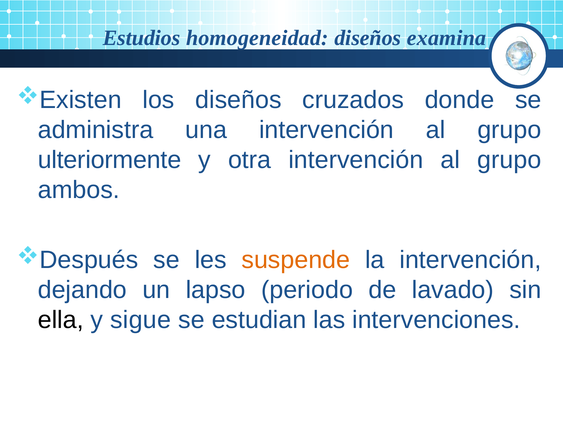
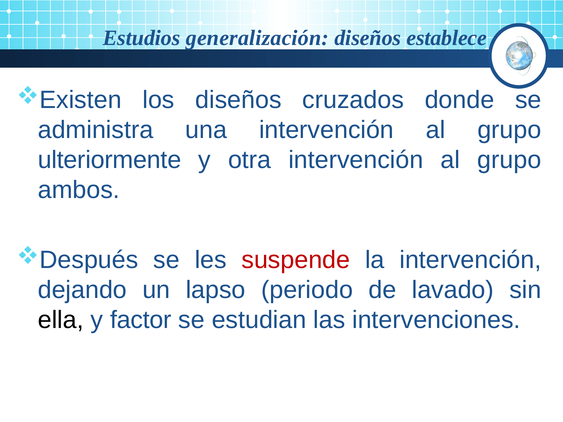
homogeneidad: homogeneidad -> generalización
examina: examina -> establece
suspende colour: orange -> red
sigue: sigue -> factor
